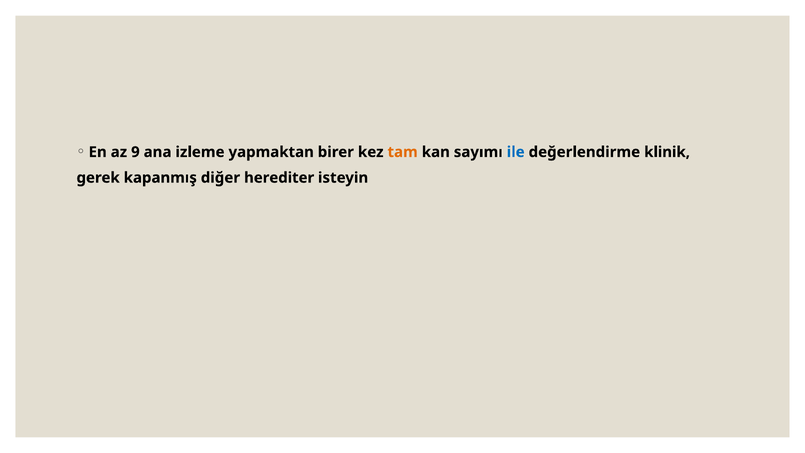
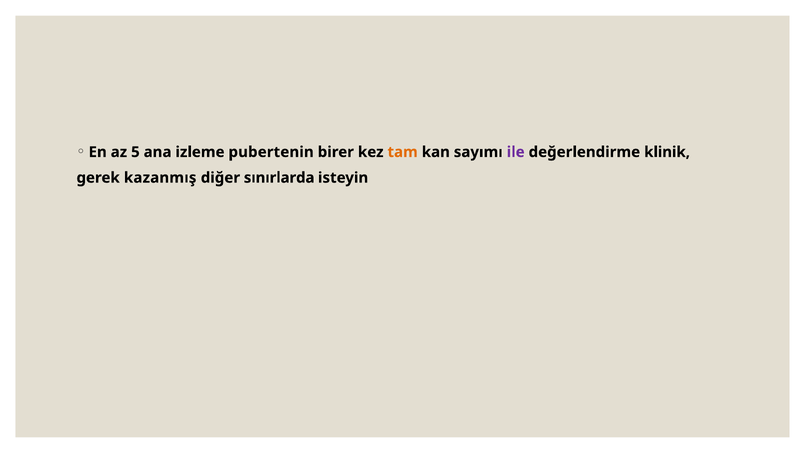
9: 9 -> 5
yapmaktan: yapmaktan -> pubertenin
ile colour: blue -> purple
kapanmış: kapanmış -> kazanmış
herediter: herediter -> sınırlarda
